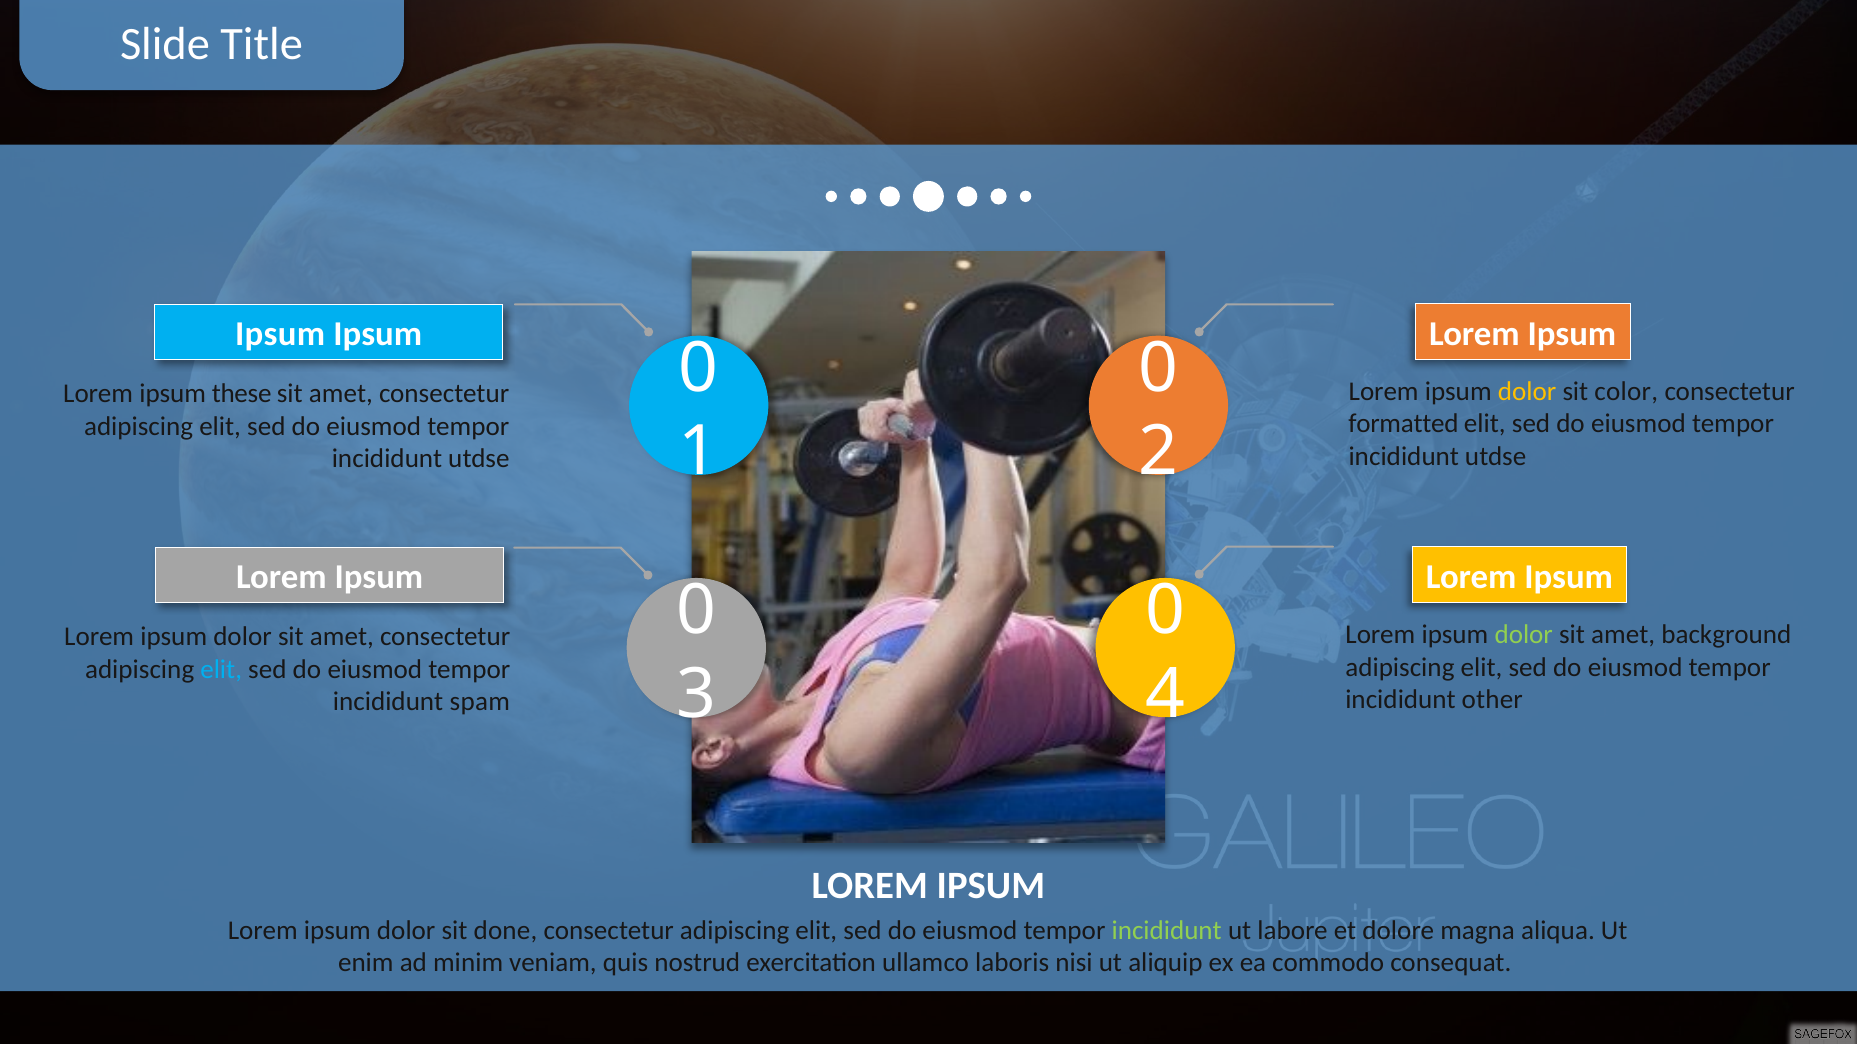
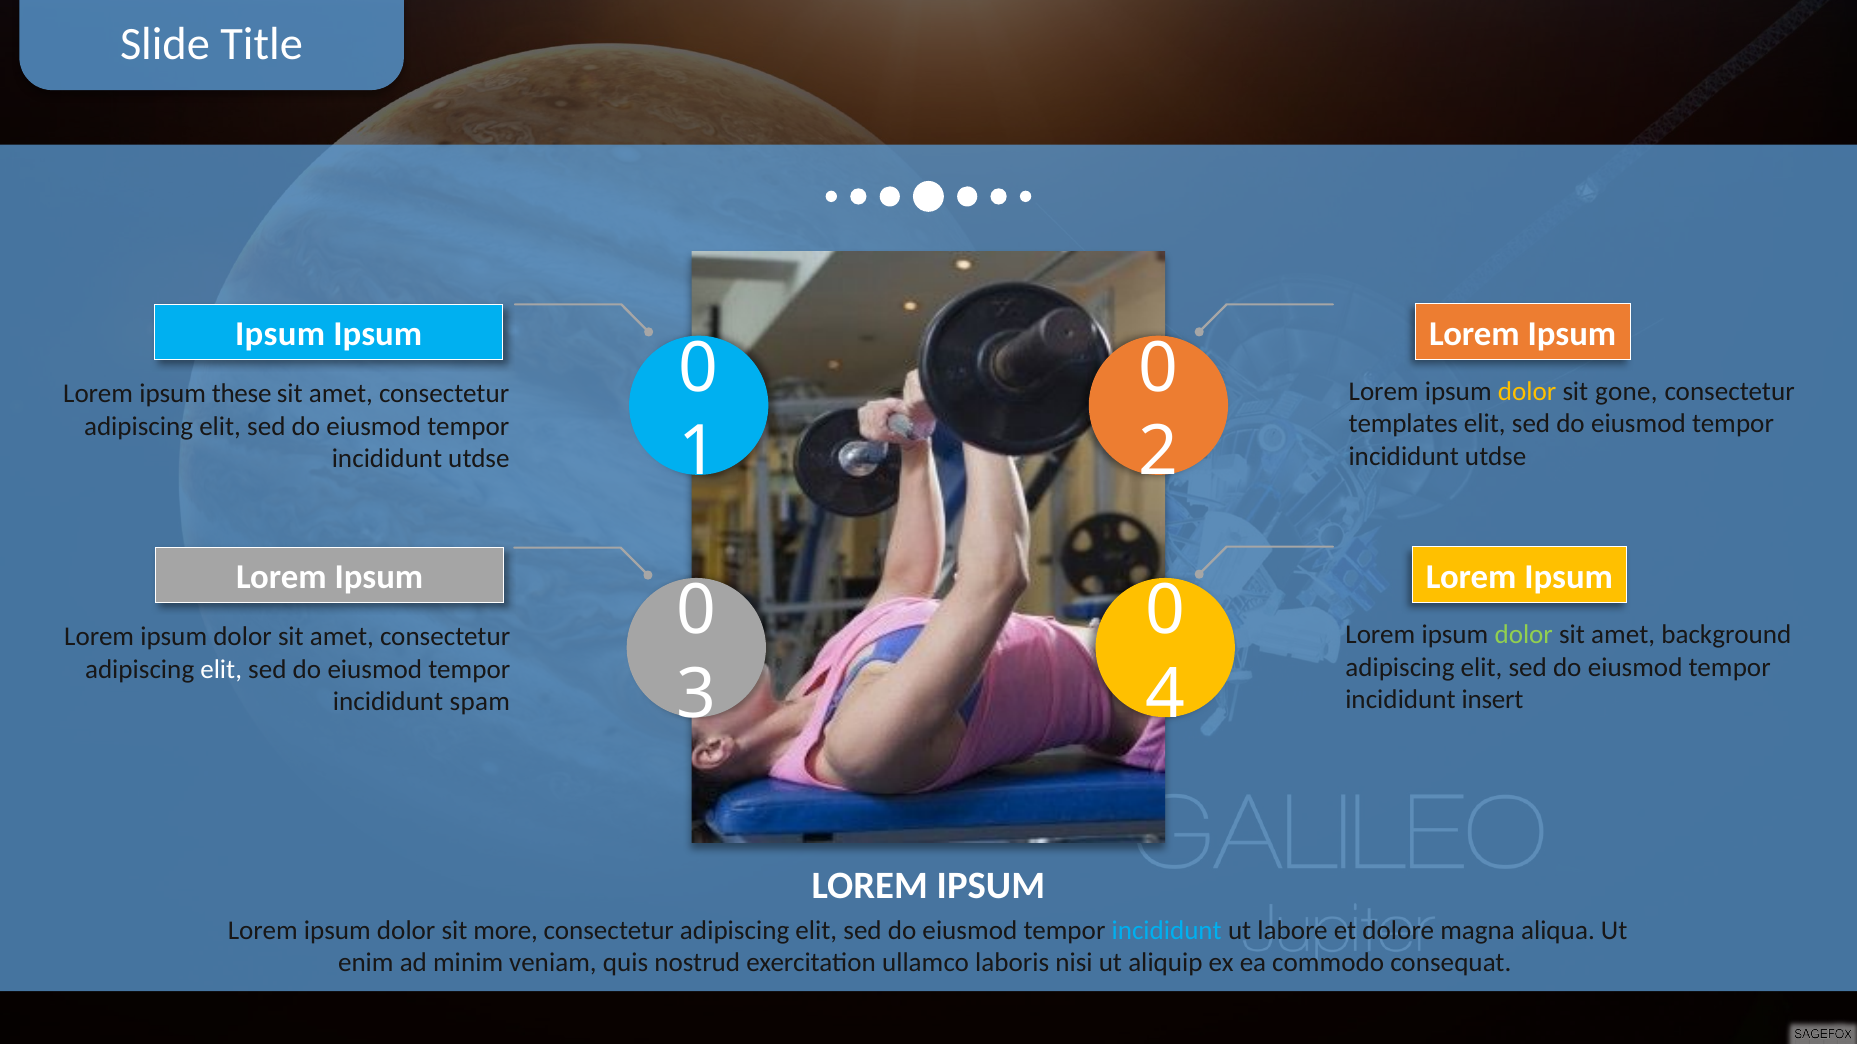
color: color -> gone
formatted: formatted -> templates
elit at (221, 670) colour: light blue -> white
other: other -> insert
done: done -> more
incididunt at (1167, 931) colour: light green -> light blue
